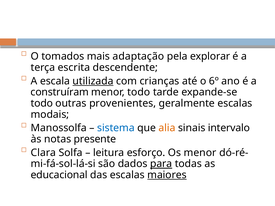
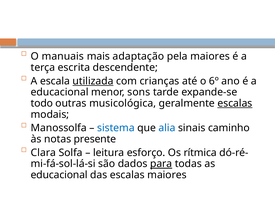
tomados: tomados -> manuais
pela explorar: explorar -> maiores
construíram at (60, 92): construíram -> educacional
menor todo: todo -> sons
provenientes: provenientes -> musicológica
escalas at (235, 103) underline: none -> present
alia colour: orange -> blue
intervalo: intervalo -> caminho
Os menor: menor -> rítmica
maiores at (167, 175) underline: present -> none
